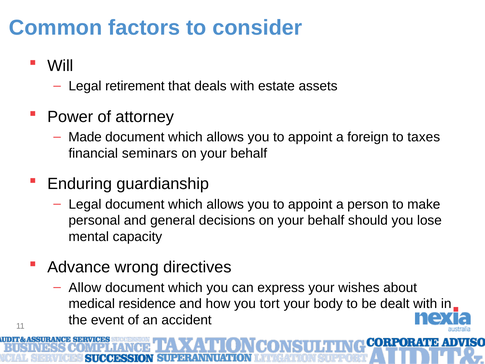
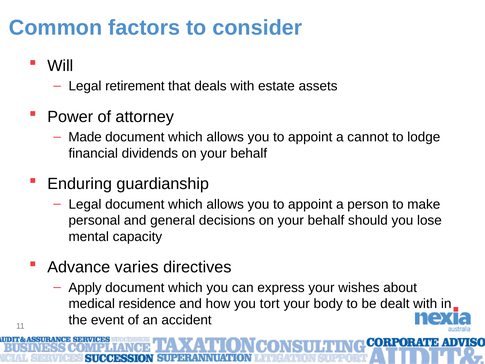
foreign: foreign -> cannot
taxes: taxes -> lodge
seminars: seminars -> dividends
wrong: wrong -> varies
Allow: Allow -> Apply
